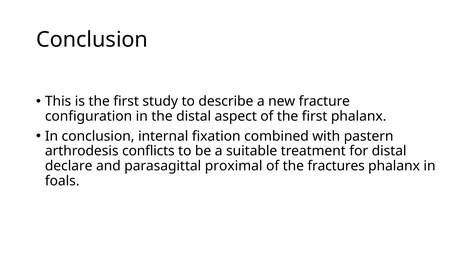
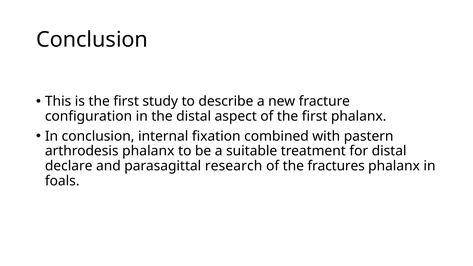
arthrodesis conflicts: conflicts -> phalanx
proximal: proximal -> research
